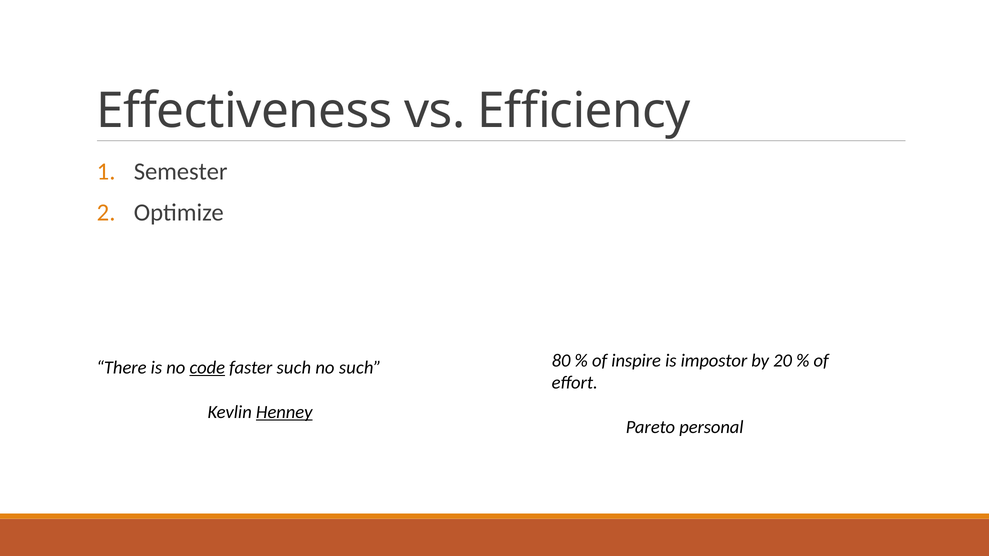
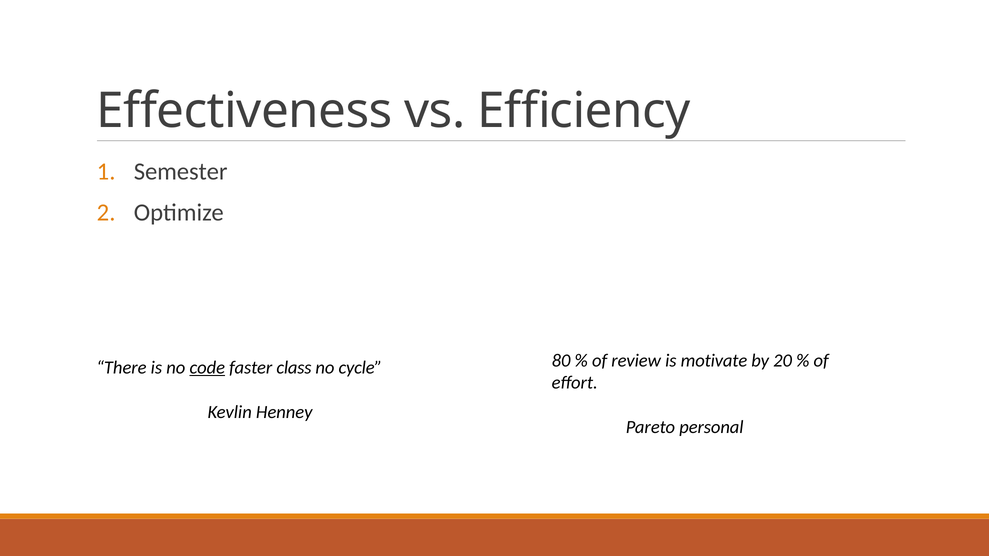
inspire: inspire -> review
impostor: impostor -> motivate
faster such: such -> class
no such: such -> cycle
Henney underline: present -> none
